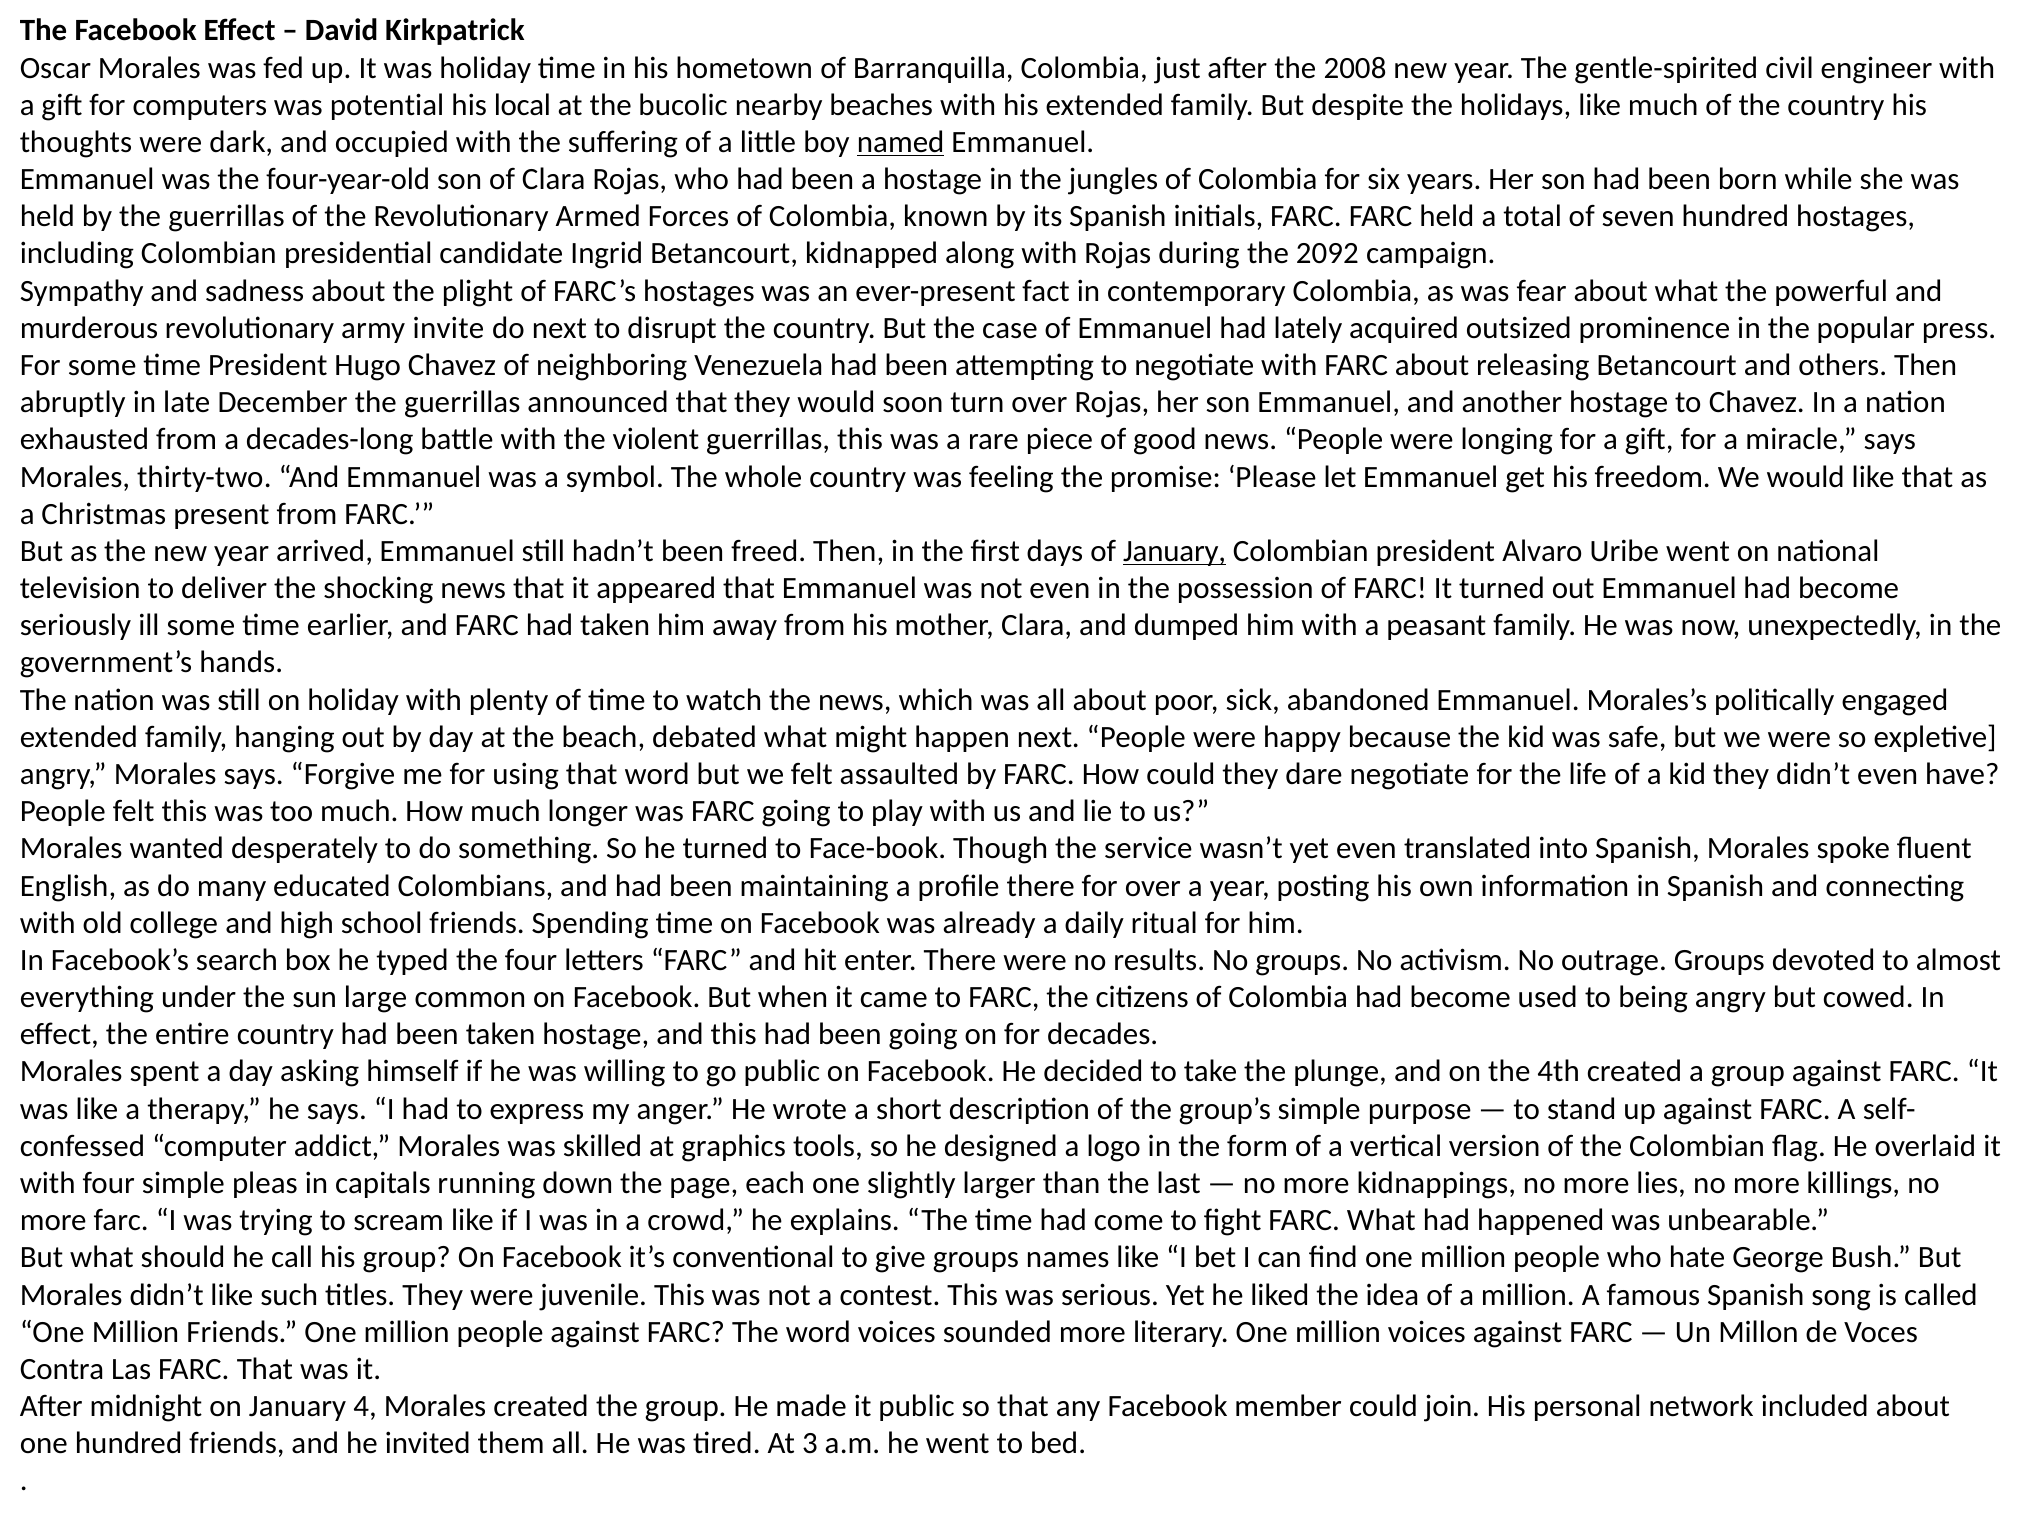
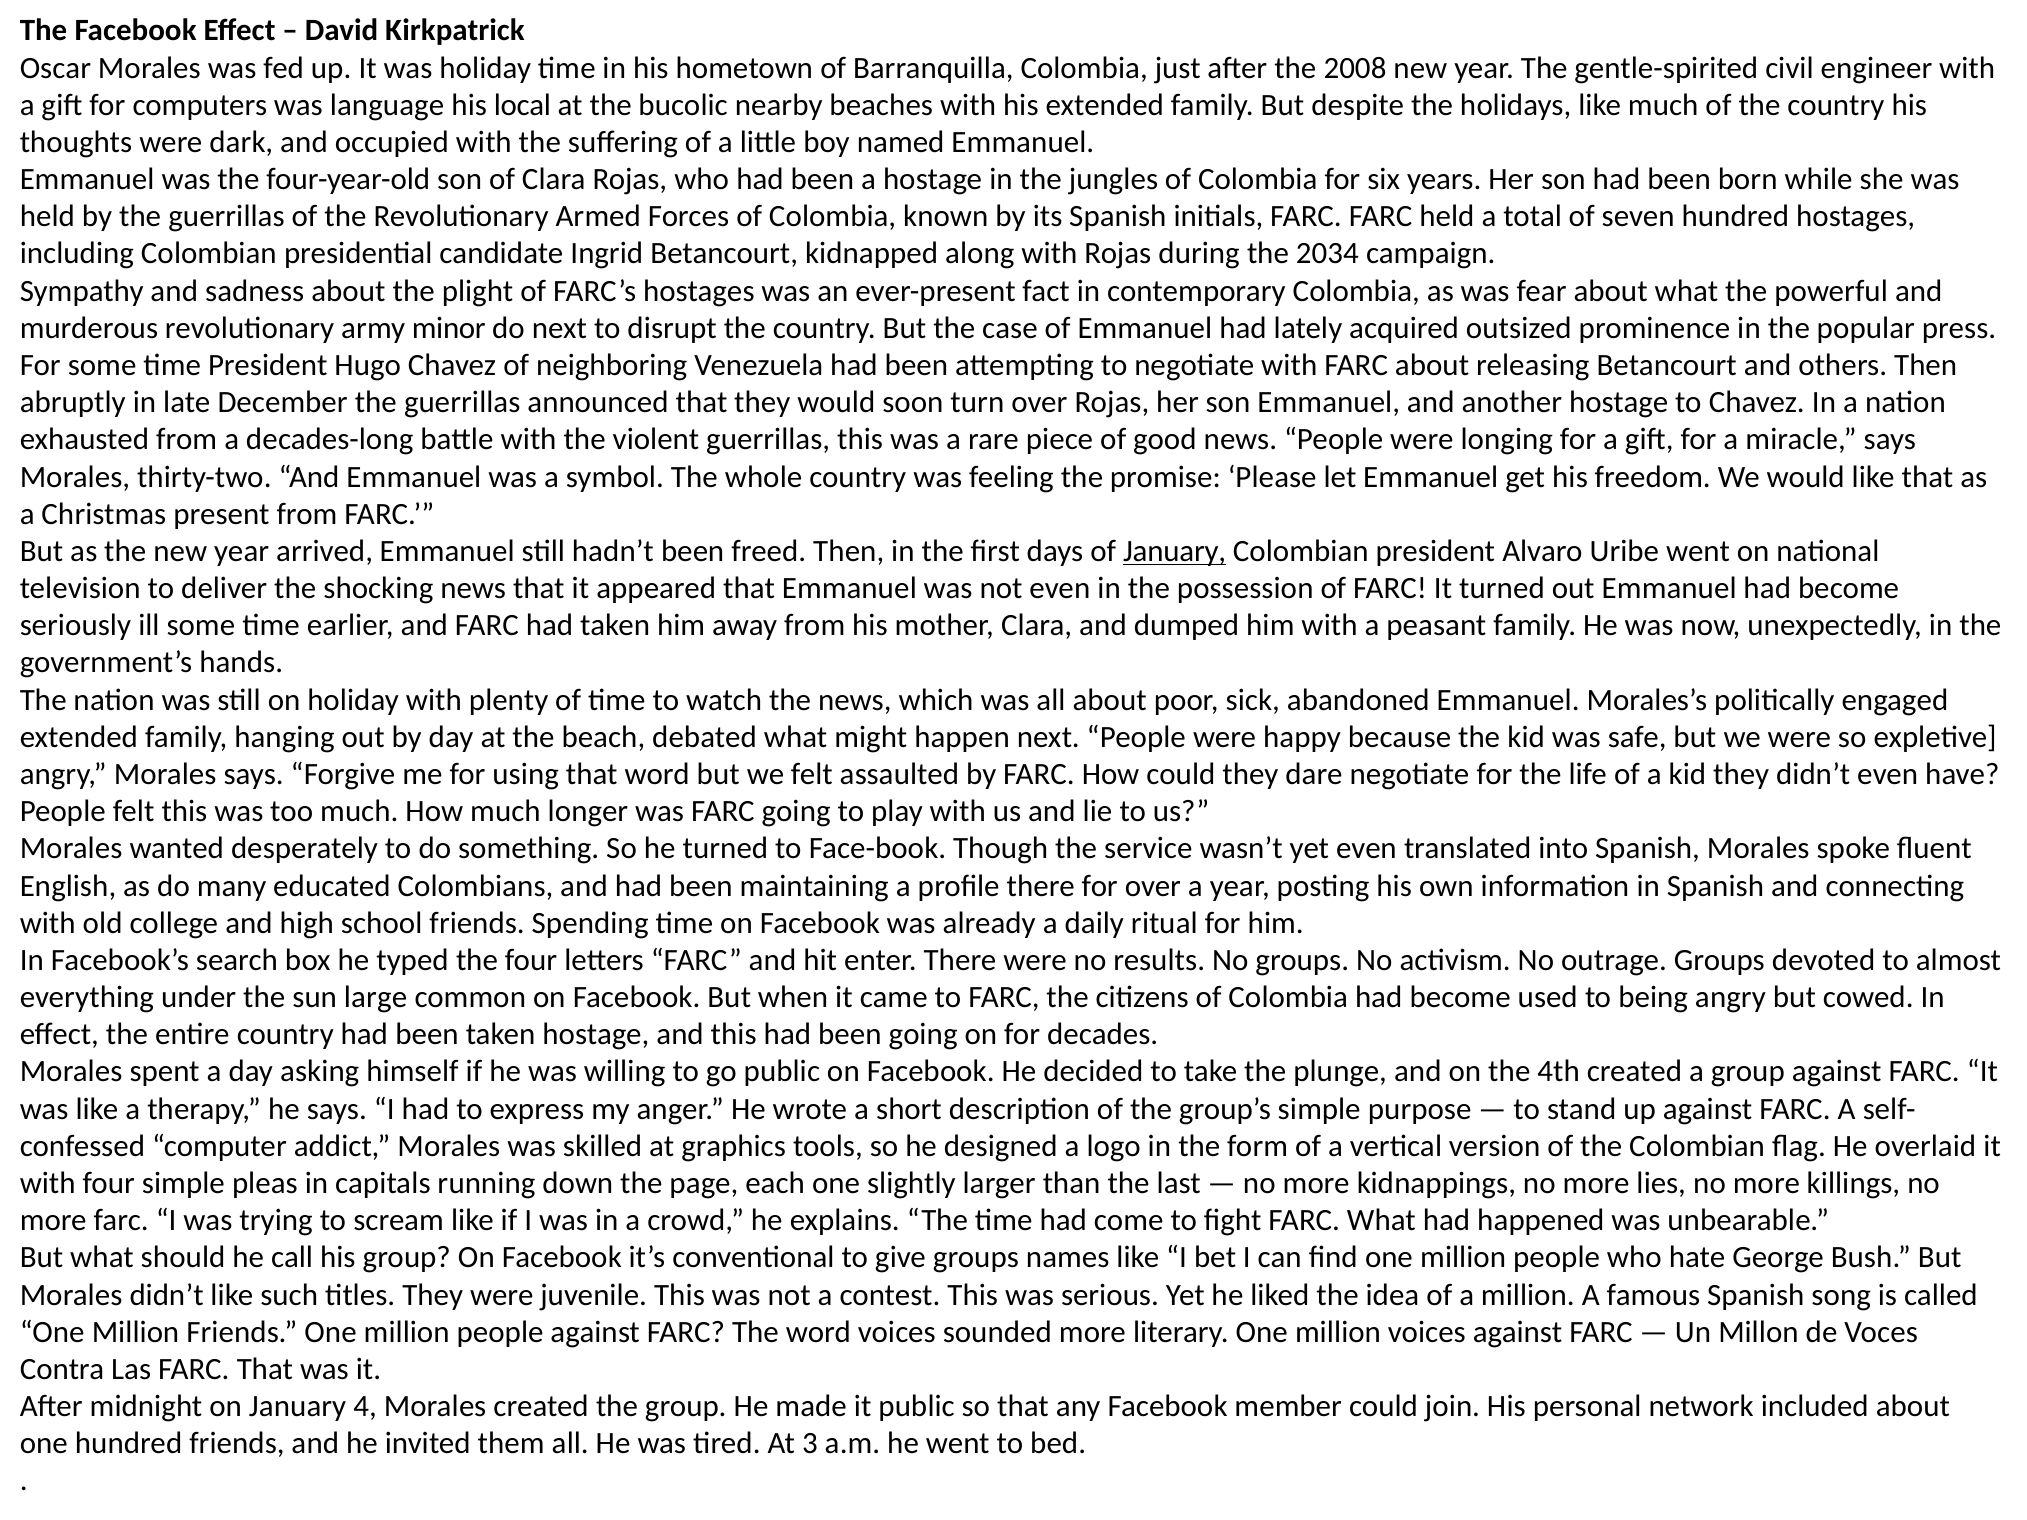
potential: potential -> language
named underline: present -> none
2092: 2092 -> 2034
invite: invite -> minor
